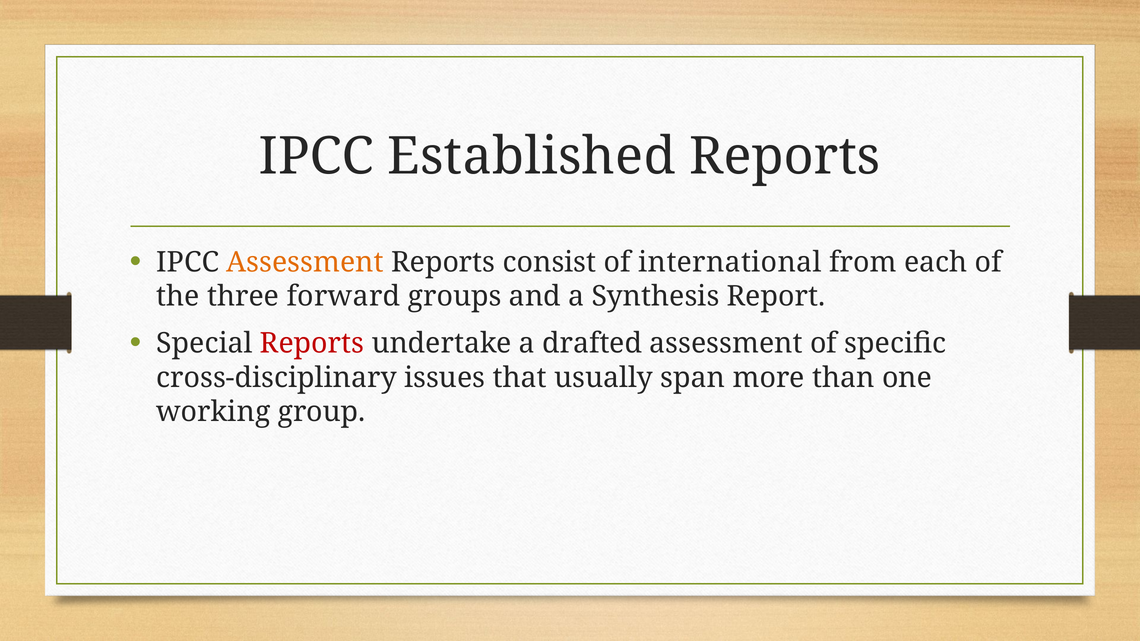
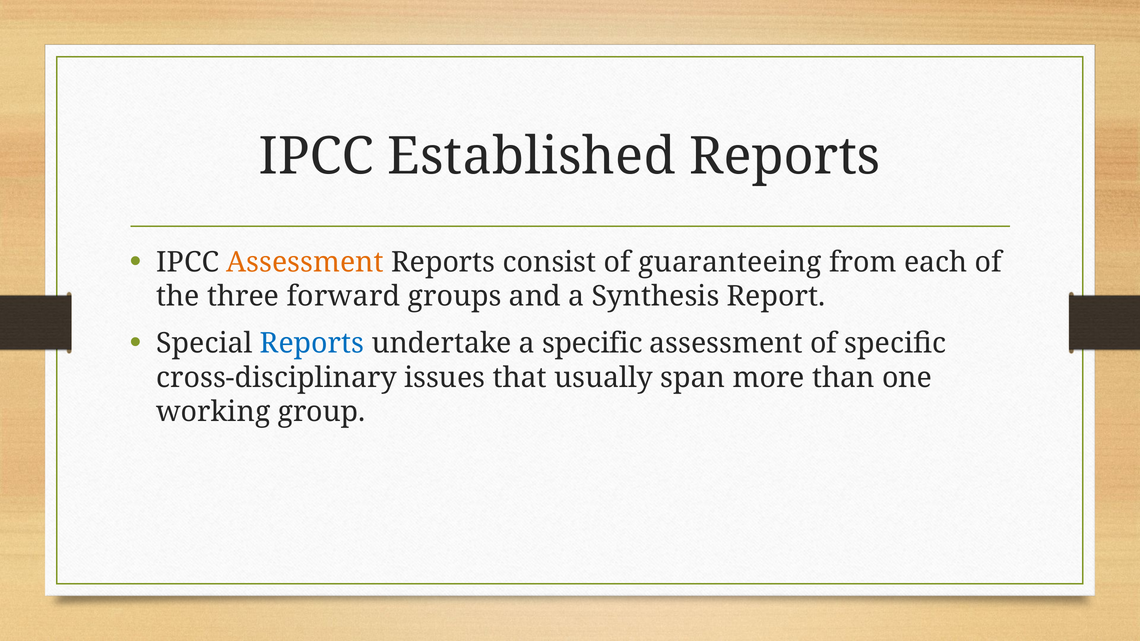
international: international -> guaranteeing
Reports at (312, 344) colour: red -> blue
a drafted: drafted -> specific
